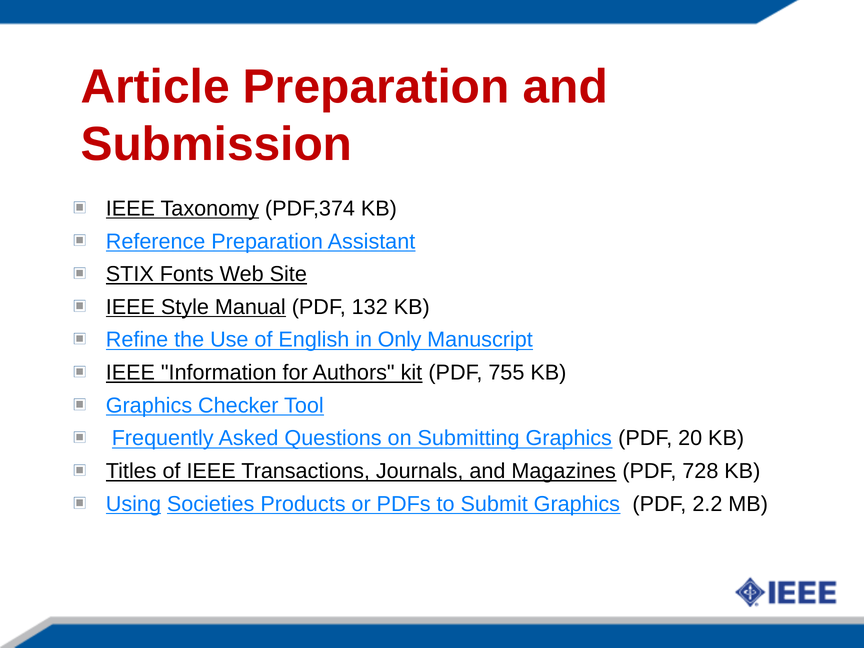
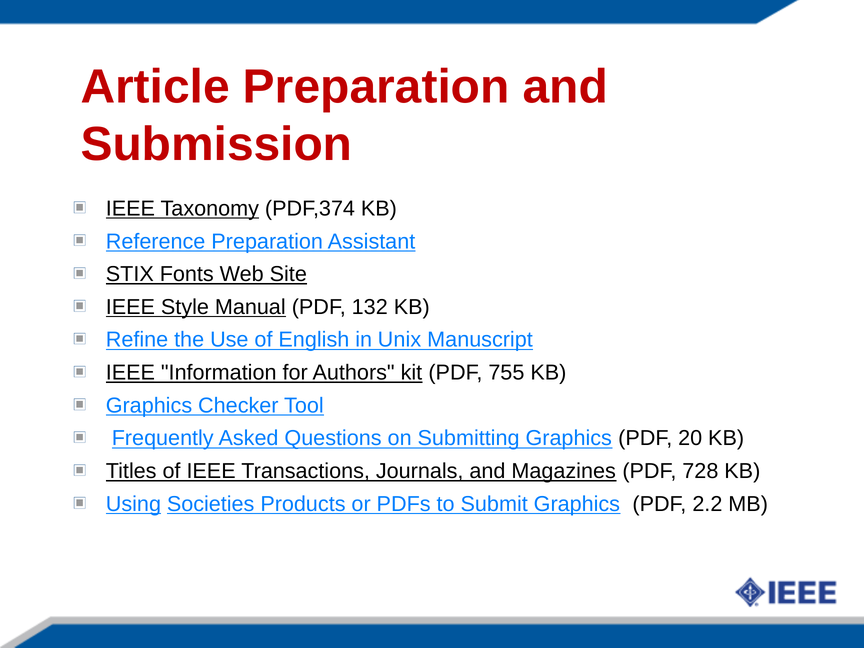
Only: Only -> Unix
